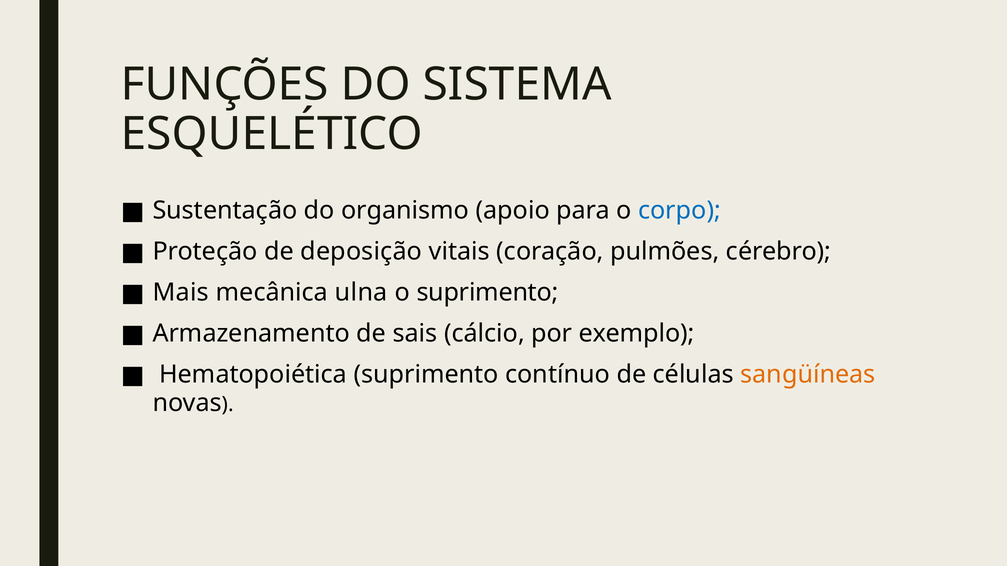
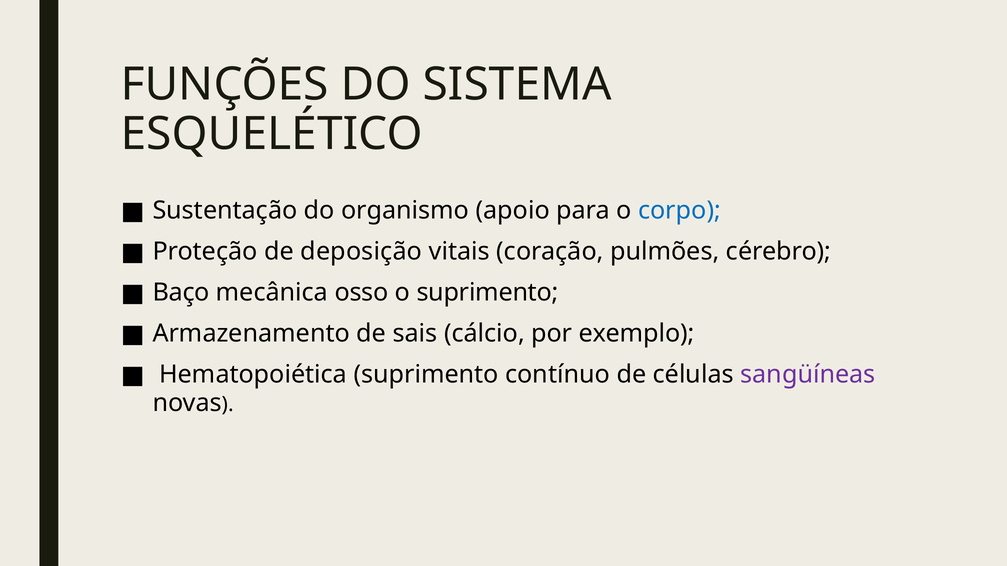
Mais: Mais -> Baço
ulna: ulna -> osso
sangüíneas colour: orange -> purple
